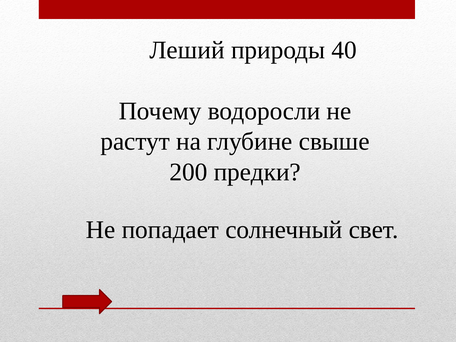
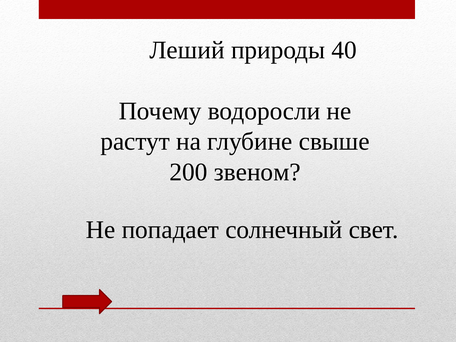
предки: предки -> звеном
